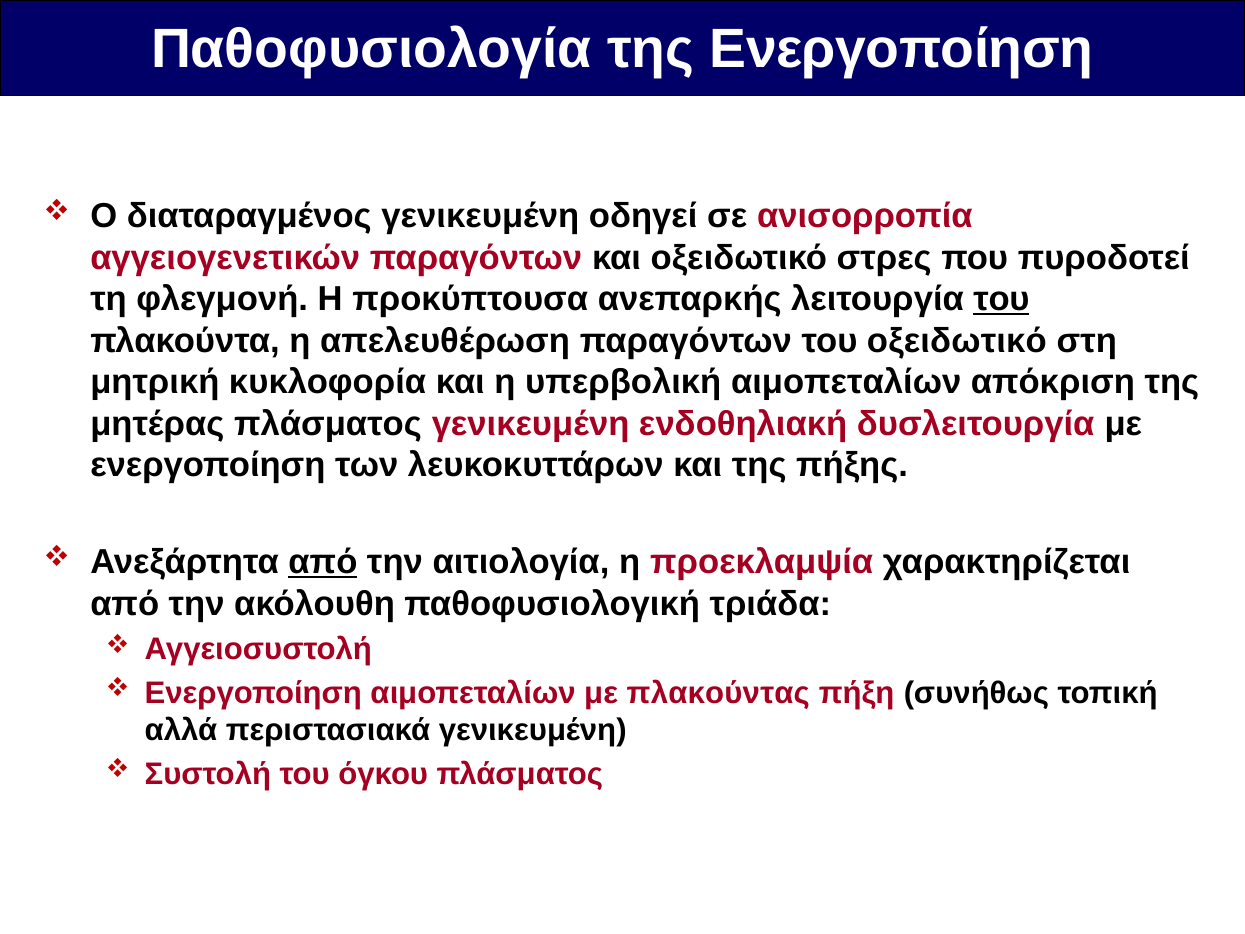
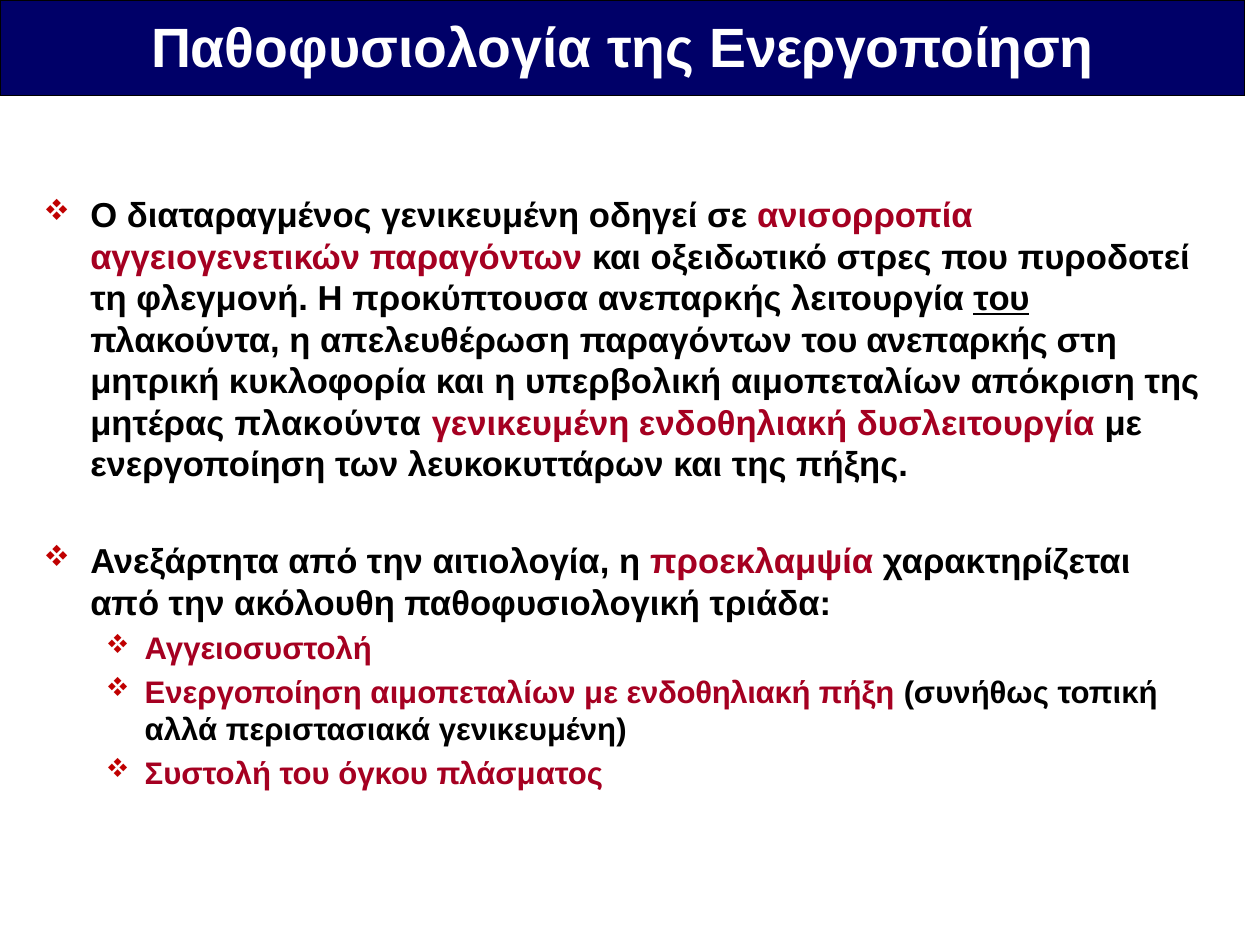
του οξειδωτικό: οξειδωτικό -> ανεπαρκής
μητέρας πλάσματος: πλάσματος -> πλακούντα
από at (323, 562) underline: present -> none
με πλακούντας: πλακούντας -> ενδοθηλιακή
